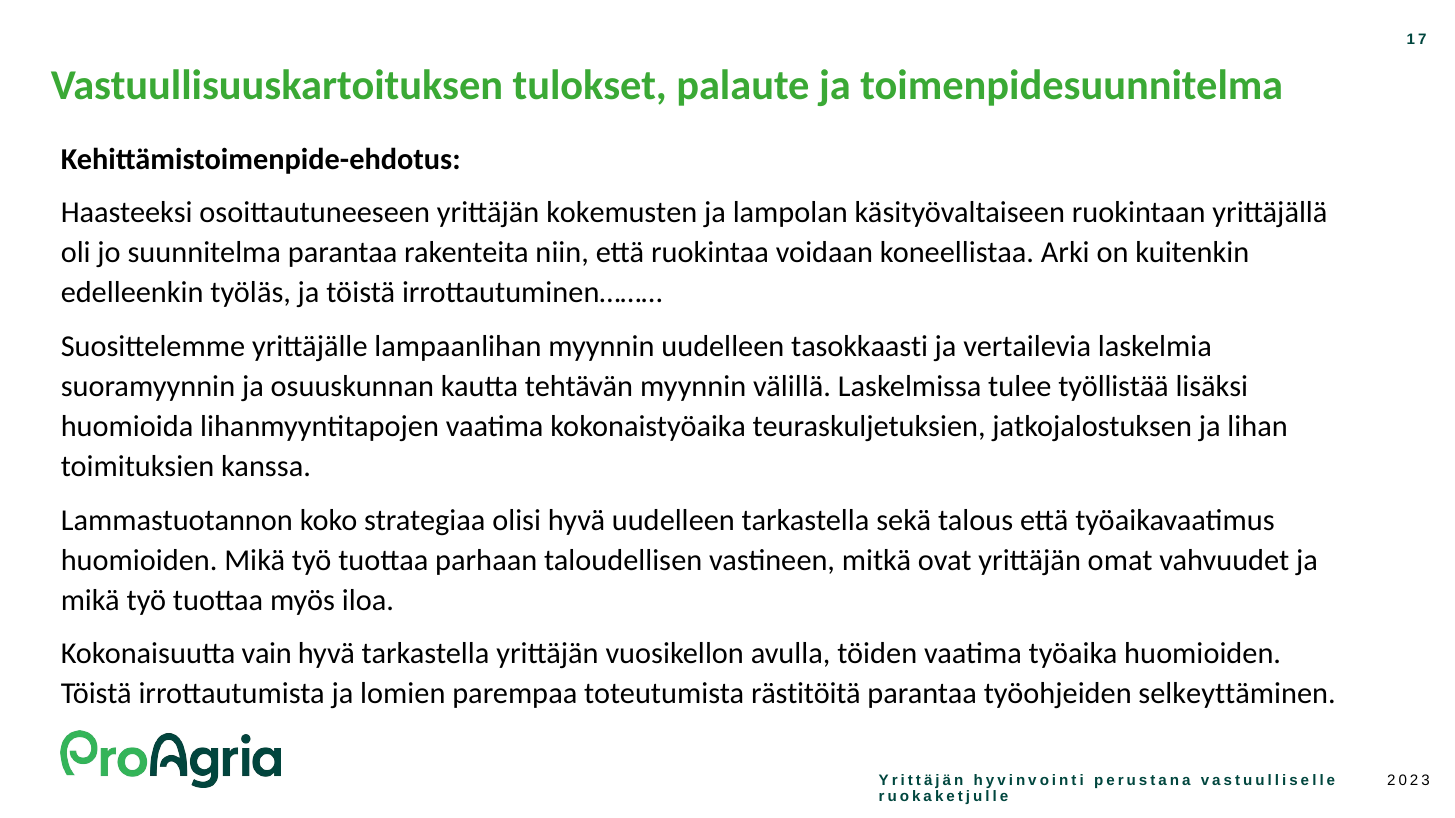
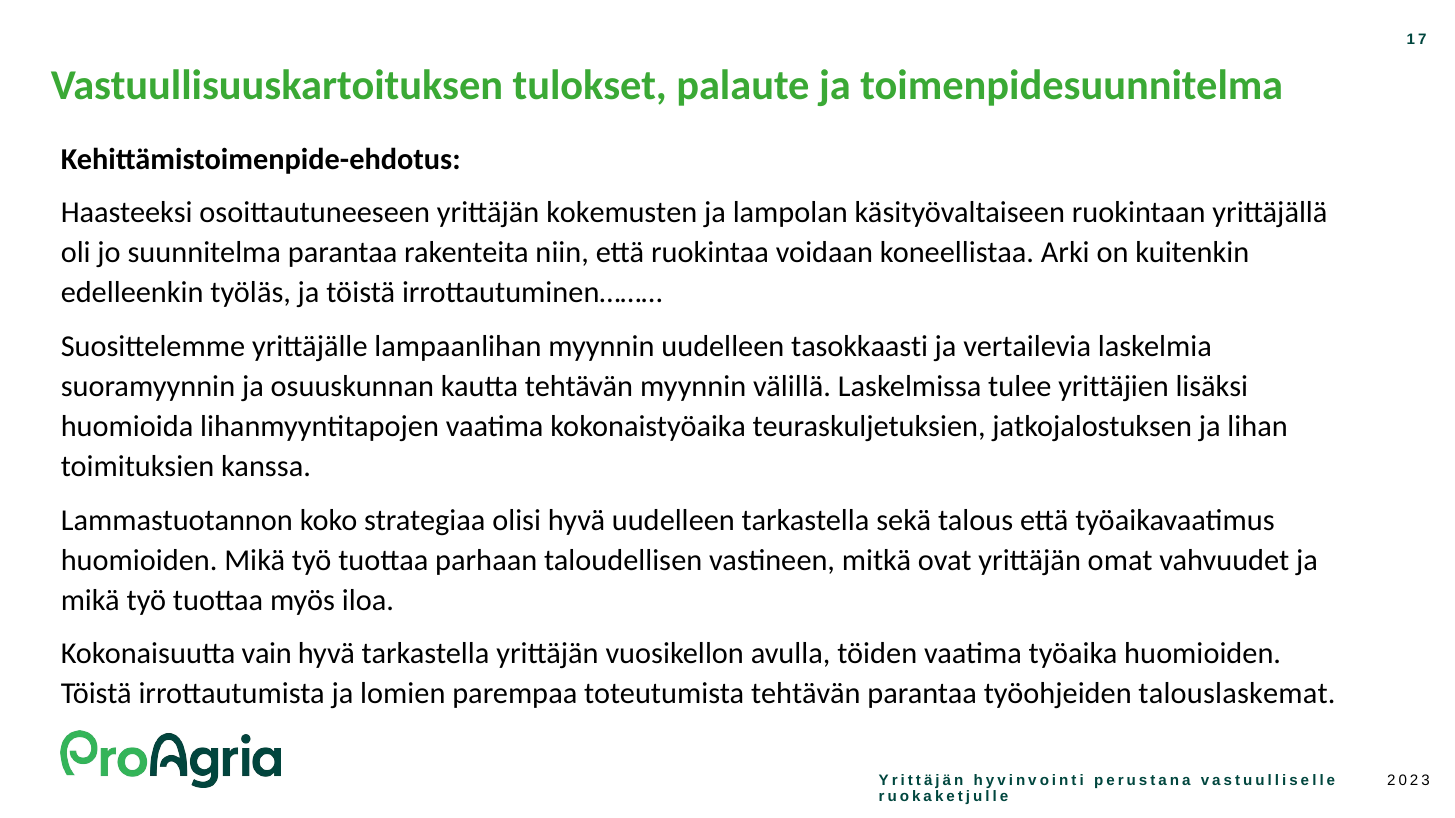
työllistää: työllistää -> yrittäjien
toteutumista rästitöitä: rästitöitä -> tehtävän
selkeyttäminen: selkeyttäminen -> talouslaskemat
